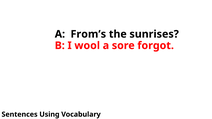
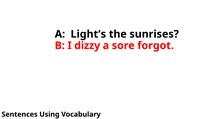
From’s: From’s -> Light’s
wool: wool -> dizzy
